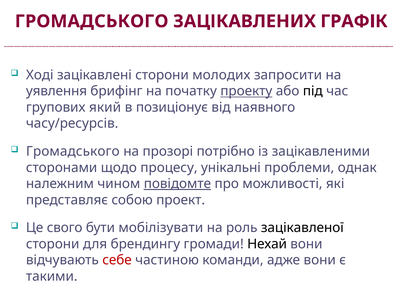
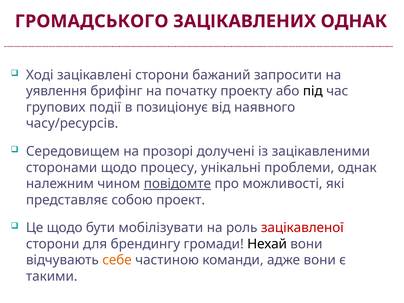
ЗАЦІКАВЛЕНИХ ГРАФІК: ГРАФІК -> ОДНАК
молодих: молодих -> бажаний
проекту underline: present -> none
який: який -> події
Громадського at (73, 151): Громадського -> Середовищем
потрібно: потрібно -> долучені
Це свого: свого -> щодо
зацікавленої colour: black -> red
себе colour: red -> orange
